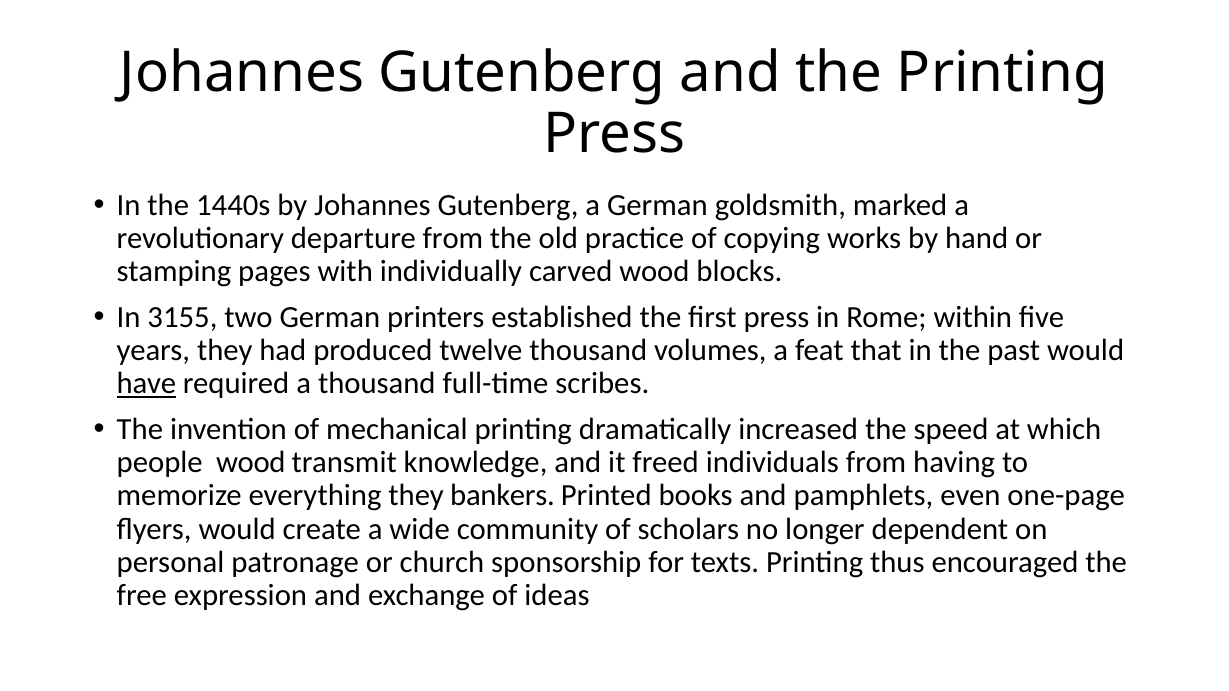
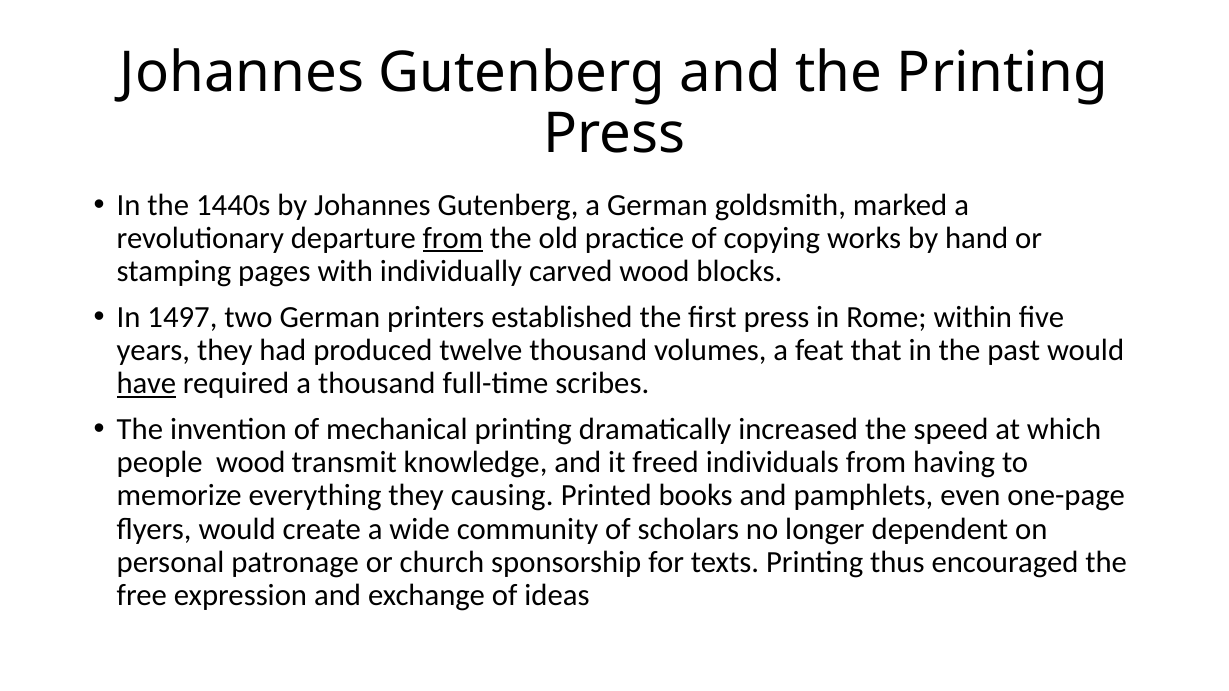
from at (453, 238) underline: none -> present
3155: 3155 -> 1497
bankers: bankers -> causing
